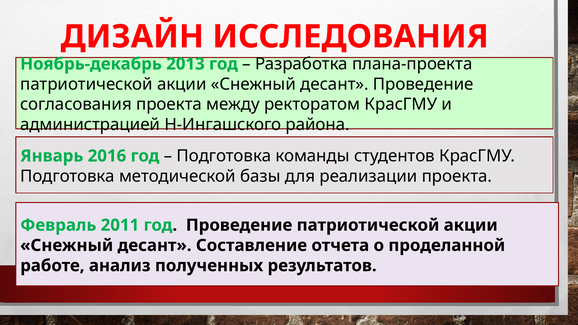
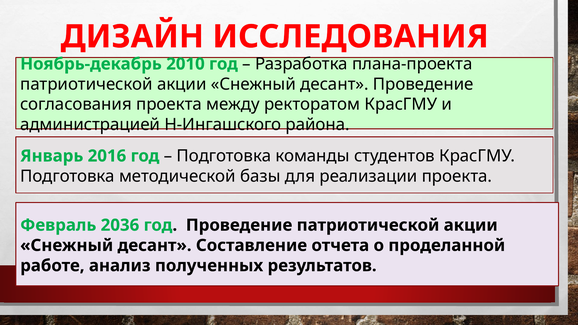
2013: 2013 -> 2010
2011: 2011 -> 2036
